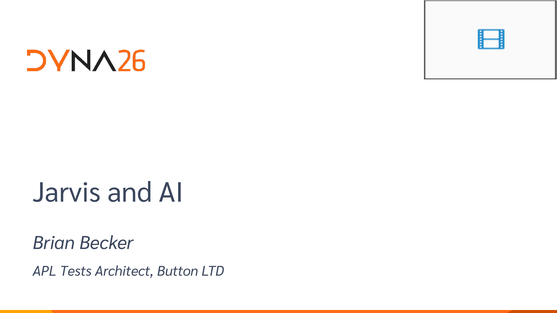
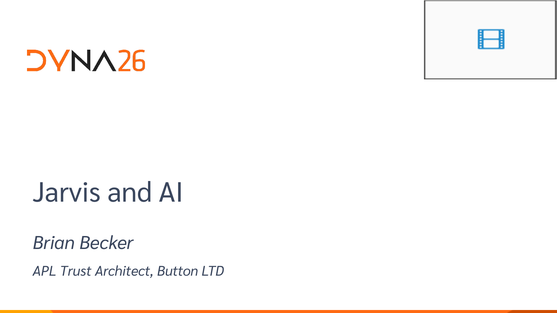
Tests: Tests -> Trust
